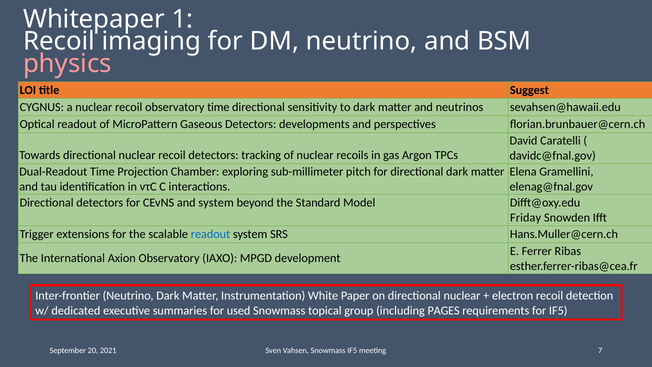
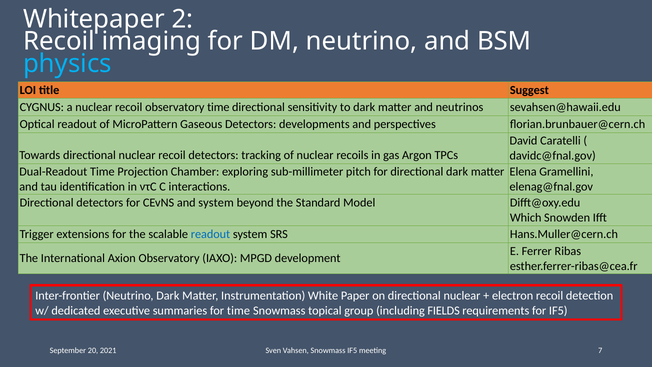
1: 1 -> 2
physics colour: pink -> light blue
Friday: Friday -> Which
for used: used -> time
PAGES: PAGES -> FIELDS
